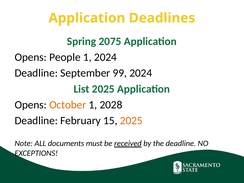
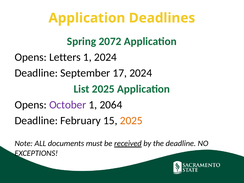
2075: 2075 -> 2072
People: People -> Letters
99: 99 -> 17
October colour: orange -> purple
2028: 2028 -> 2064
